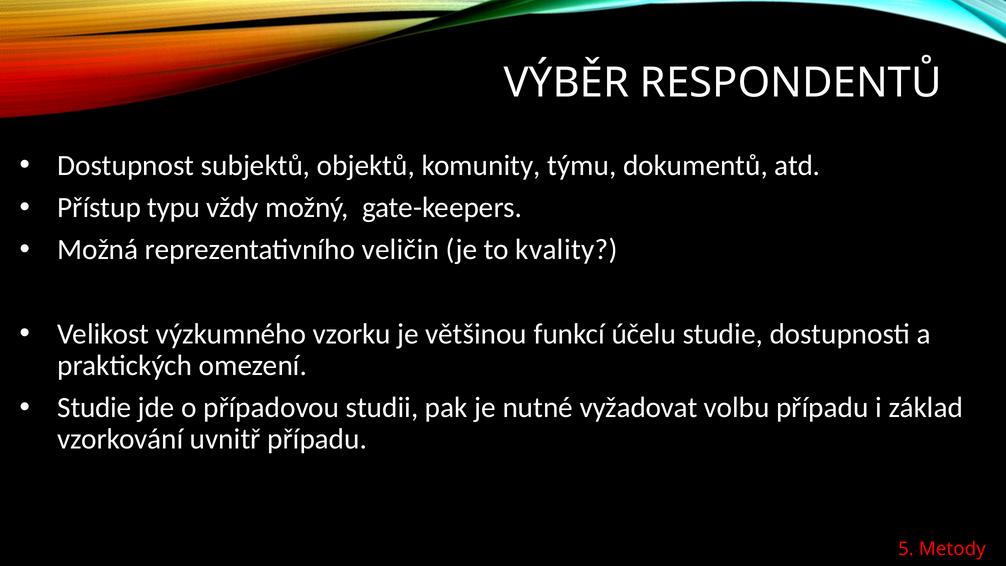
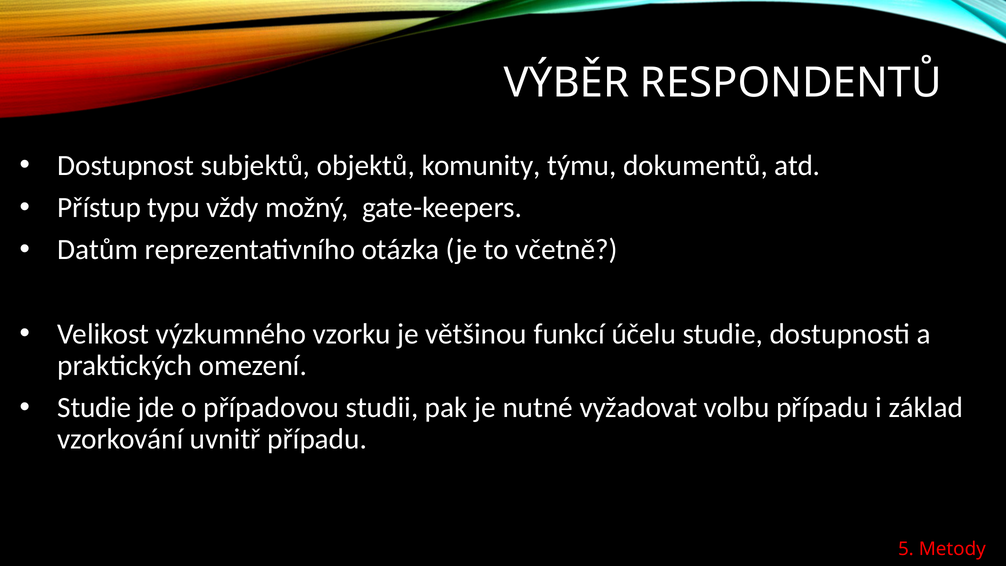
Možná: Možná -> Datům
veličin: veličin -> otázka
kvality: kvality -> včetně
